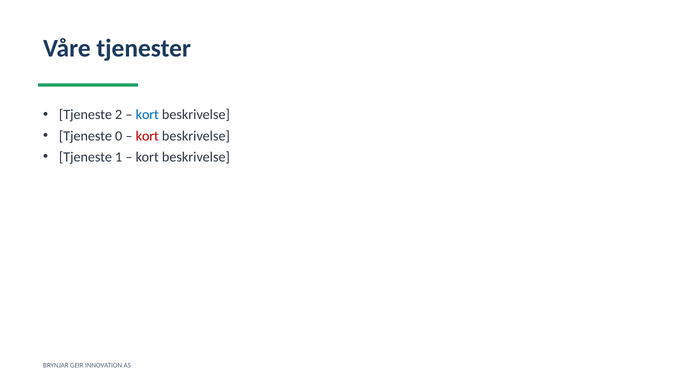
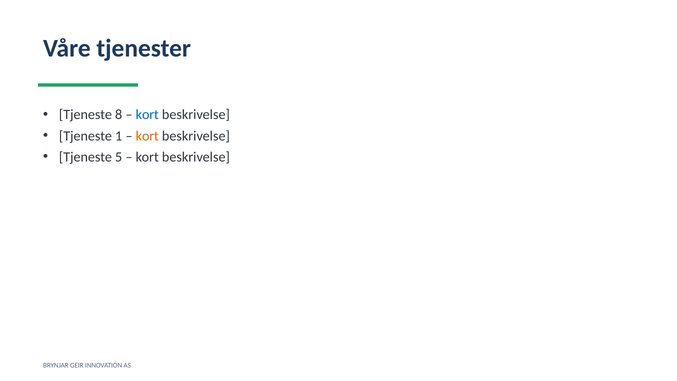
2: 2 -> 8
0: 0 -> 1
kort at (147, 136) colour: red -> orange
1: 1 -> 5
